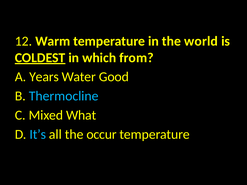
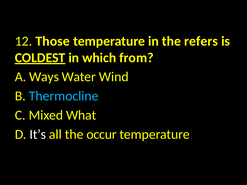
Warm: Warm -> Those
world: world -> refers
Years: Years -> Ways
Good: Good -> Wind
It’s colour: light blue -> white
